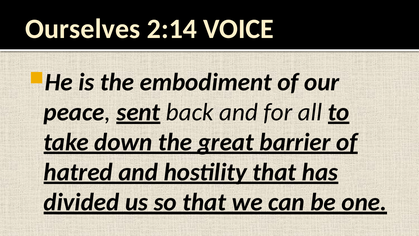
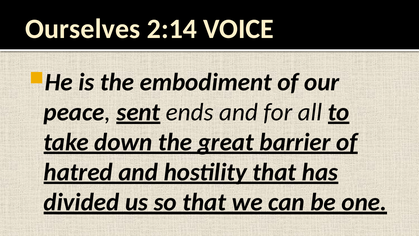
back: back -> ends
